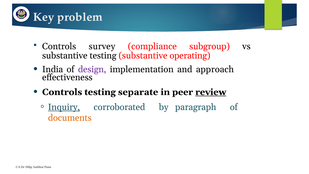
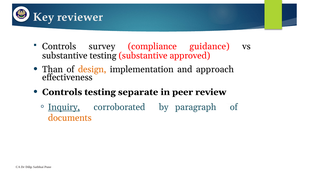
problem: problem -> reviewer
subgroup: subgroup -> guidance
operating: operating -> approved
India: India -> Than
design colour: purple -> orange
review underline: present -> none
